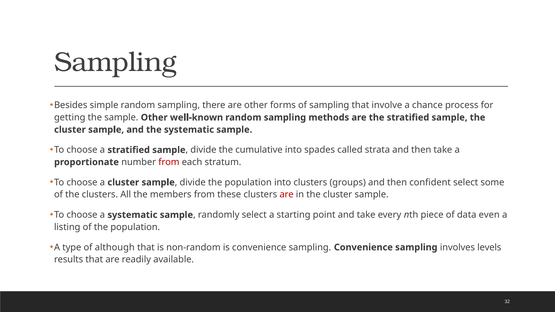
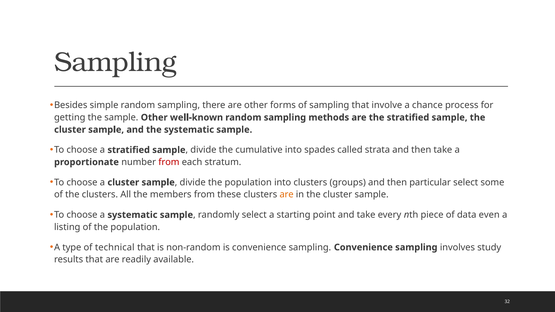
confident: confident -> particular
are at (287, 195) colour: red -> orange
although: although -> technical
levels: levels -> study
